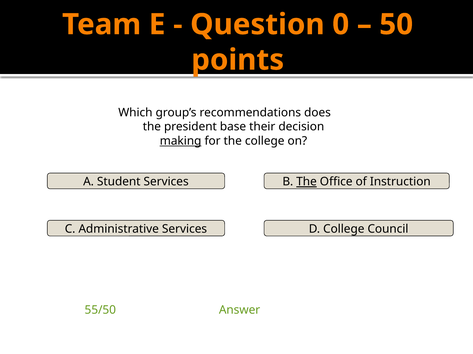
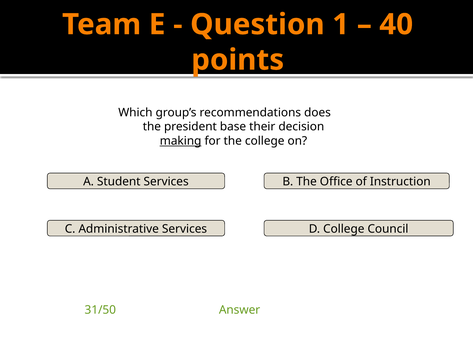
0: 0 -> 1
50: 50 -> 40
The at (307, 182) underline: present -> none
55/50: 55/50 -> 31/50
